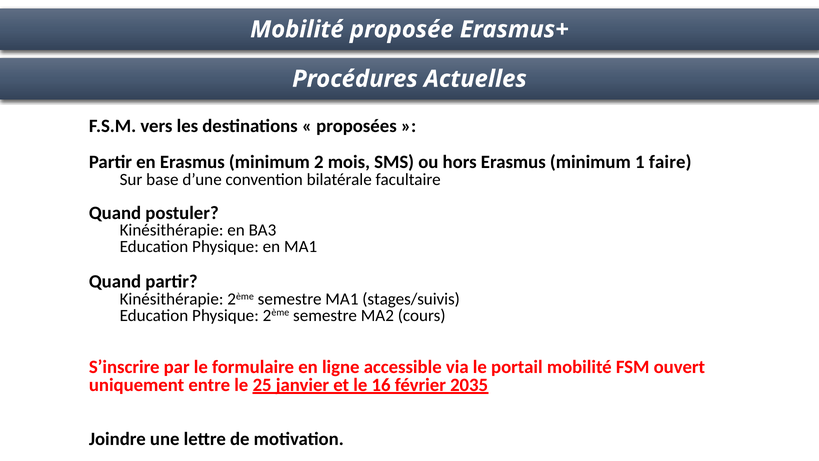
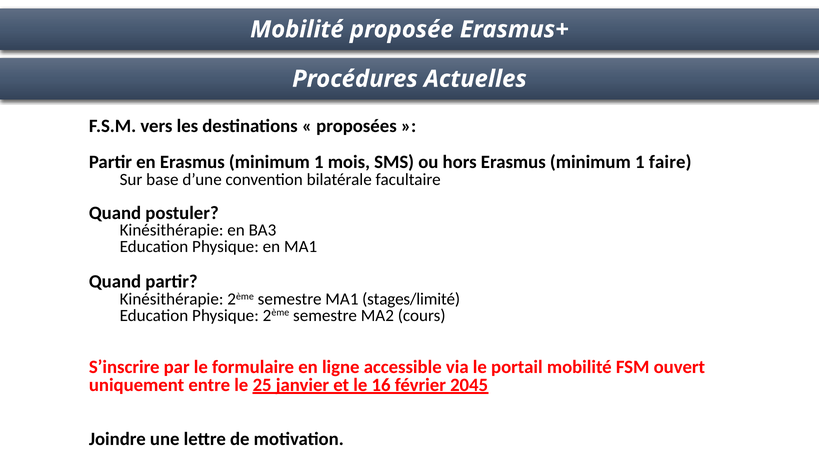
en Erasmus minimum 2: 2 -> 1
stages/suivis: stages/suivis -> stages/limité
2035: 2035 -> 2045
